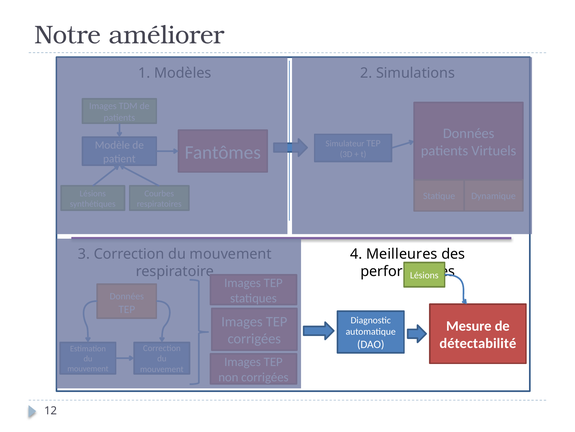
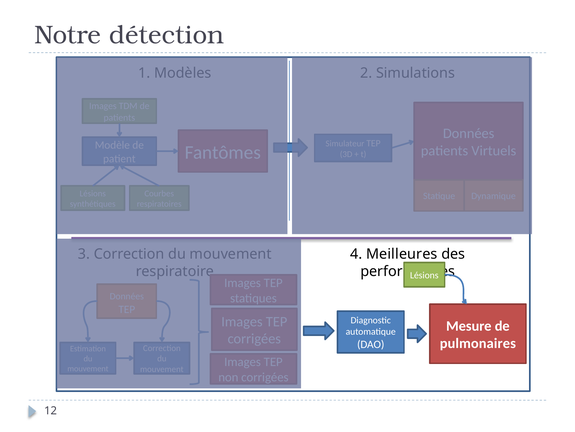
améliorer: améliorer -> détection
détectabilité: détectabilité -> pulmonaires
